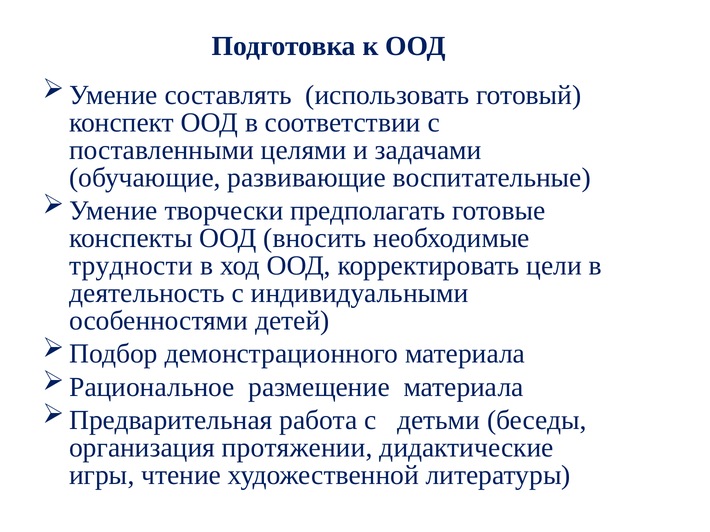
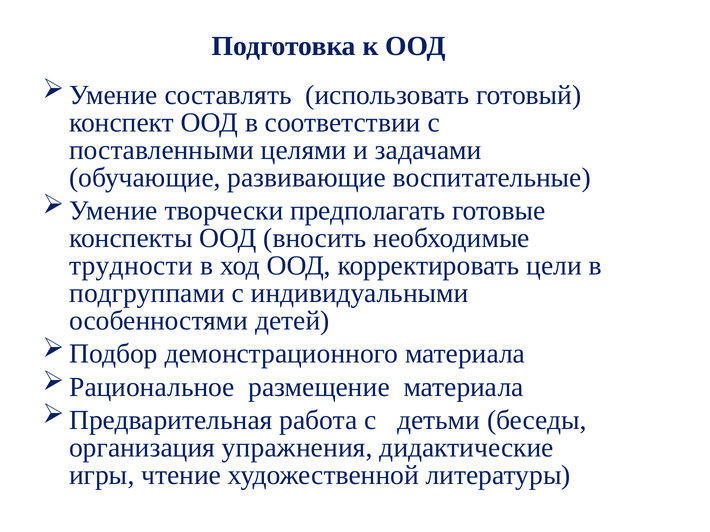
деятельность: деятельность -> подгруппами
протяжении: протяжении -> упражнения
